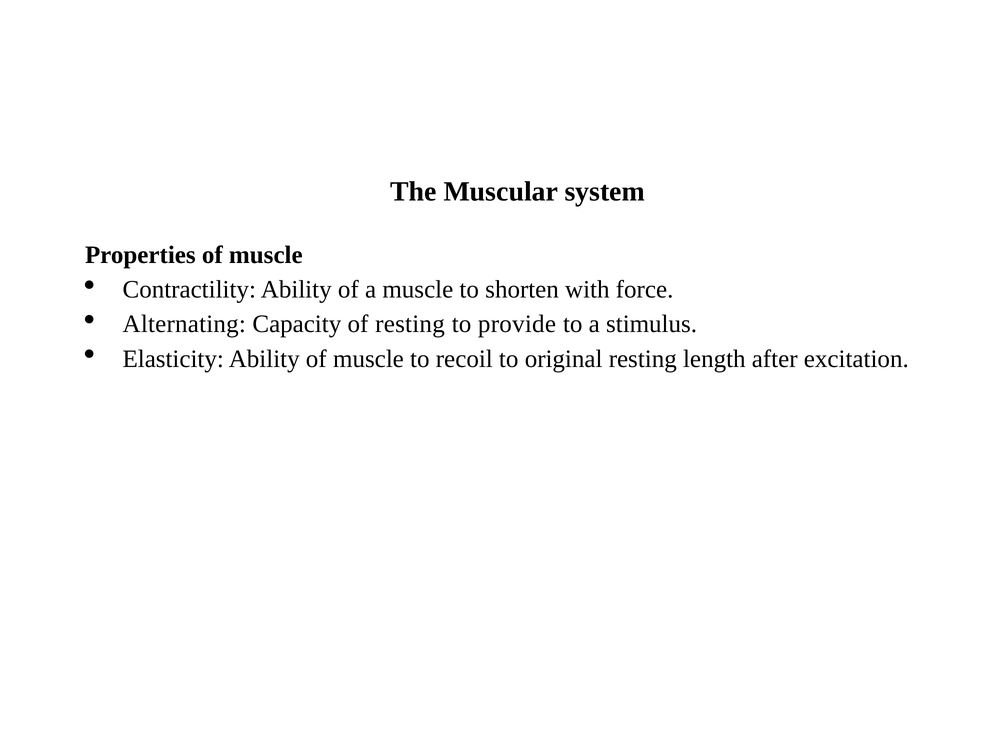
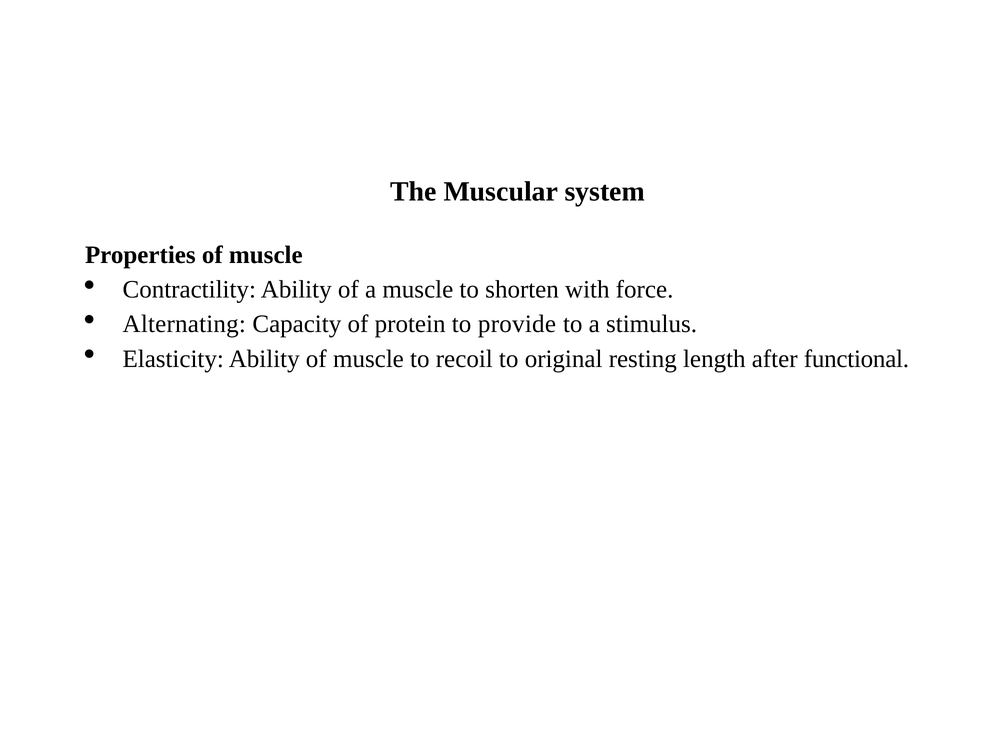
of resting: resting -> protein
excitation: excitation -> functional
